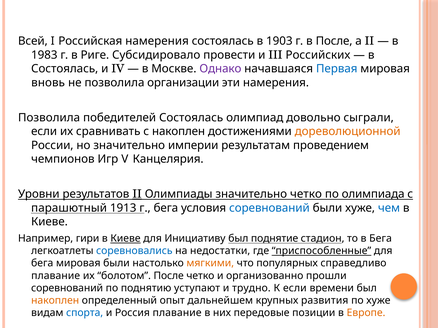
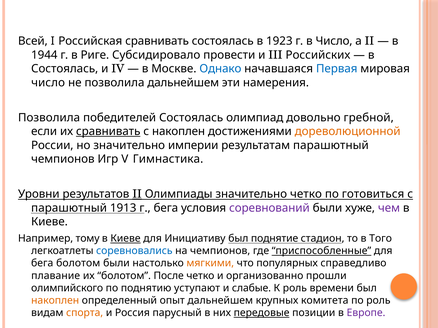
Российская намерения: намерения -> сравнивать
1903: 1903 -> 1923
в После: После -> Число
1983: 1983 -> 1944
Однако colour: purple -> blue
вновь at (48, 83): вновь -> число
позволила организации: организации -> дальнейшем
сыграли: сыграли -> гребной
сравнивать at (108, 132) underline: none -> present
результатам проведением: проведением -> парашютный
Канцелярия: Канцелярия -> Гимнастика
олимпиада: олимпиада -> готовиться
соревнований at (269, 208) colour: blue -> purple
чем colour: blue -> purple
гири: гири -> тому
в Бега: Бега -> Того
на недостатки: недостатки -> чемпионов
бега мировая: мировая -> болотом
соревнований at (67, 288): соревнований -> олимпийского
трудно: трудно -> слабые
К если: если -> роль
развития: развития -> комитета
по хуже: хуже -> роль
спорта colour: blue -> orange
Россия плавание: плавание -> парусный
передовые underline: none -> present
Европе colour: orange -> purple
